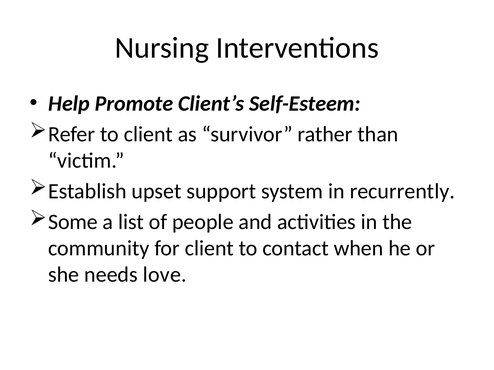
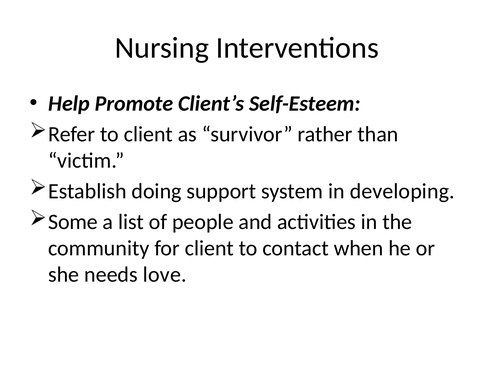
upset: upset -> doing
recurrently: recurrently -> developing
